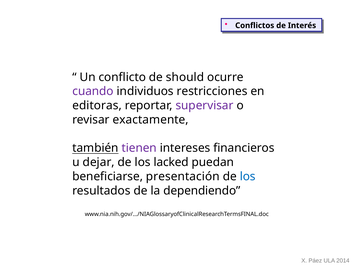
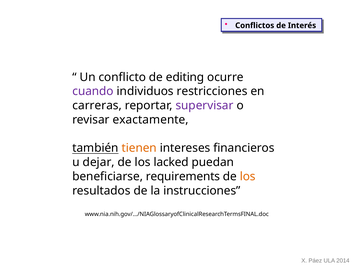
should: should -> editing
editoras: editoras -> carreras
tienen colour: purple -> orange
presentación: presentación -> requirements
los at (248, 176) colour: blue -> orange
dependiendo: dependiendo -> instrucciones
